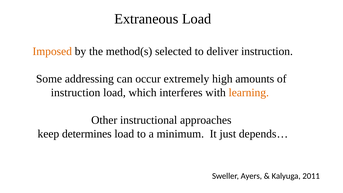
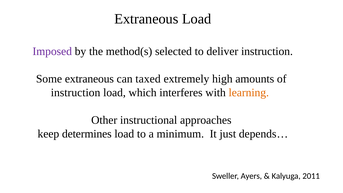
Imposed colour: orange -> purple
Some addressing: addressing -> extraneous
occur: occur -> taxed
